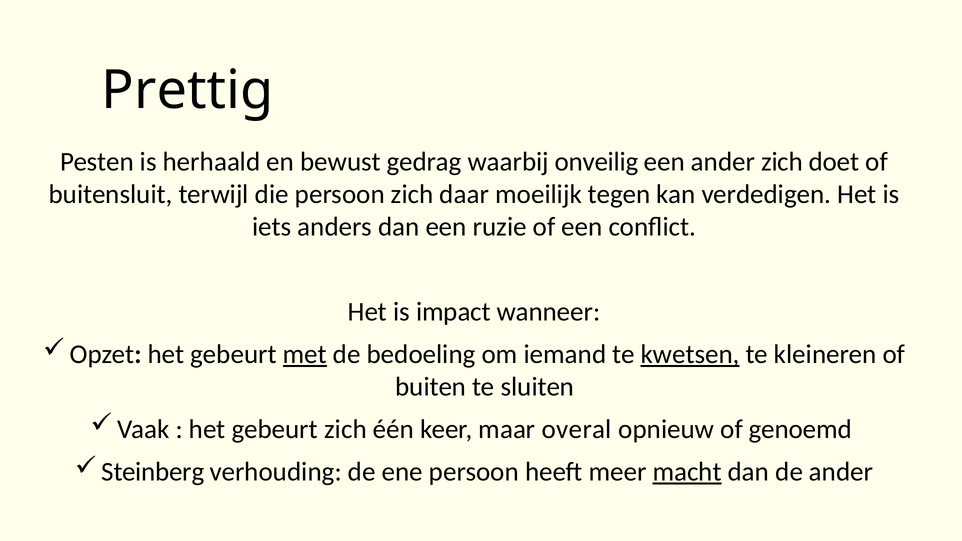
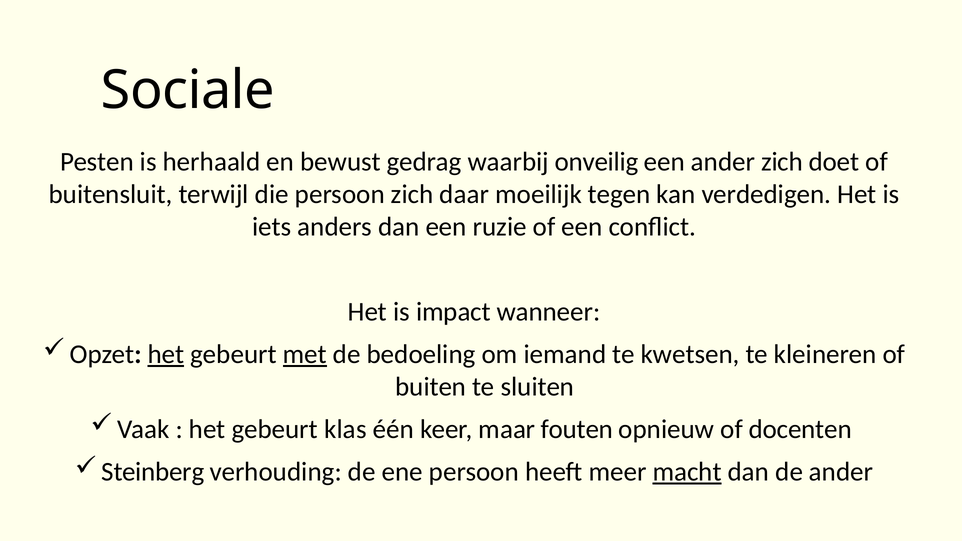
Prettig: Prettig -> Sociale
het at (166, 354) underline: none -> present
kwetsen underline: present -> none
gebeurt zich: zich -> klas
overal: overal -> fouten
genoemd: genoemd -> docenten
